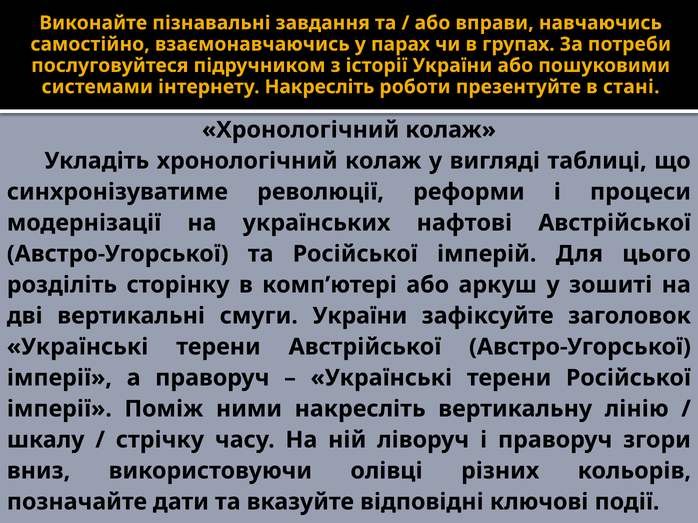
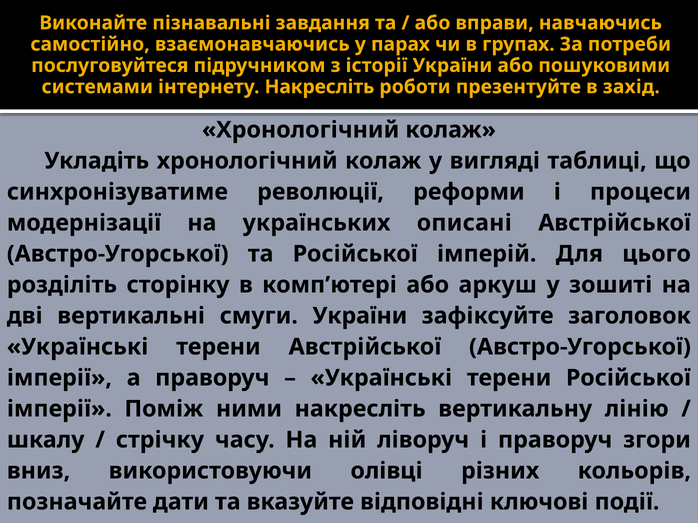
стані: стані -> захід
нафтові: нафтові -> описані
